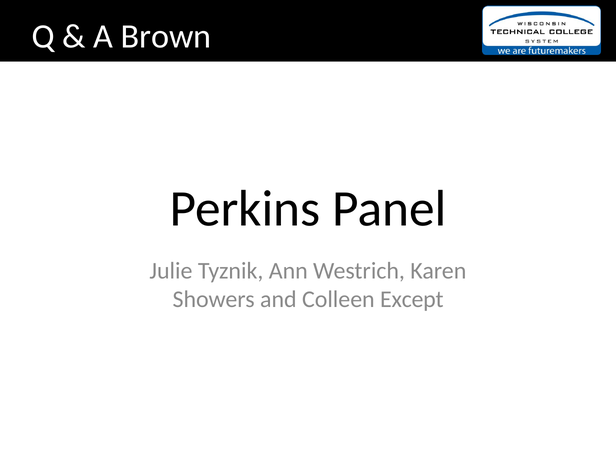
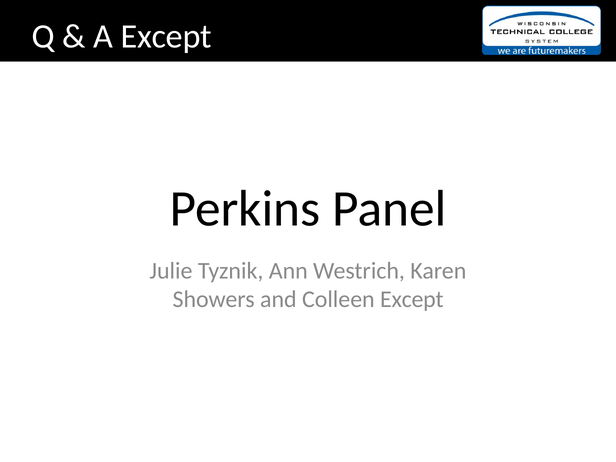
A Brown: Brown -> Except
